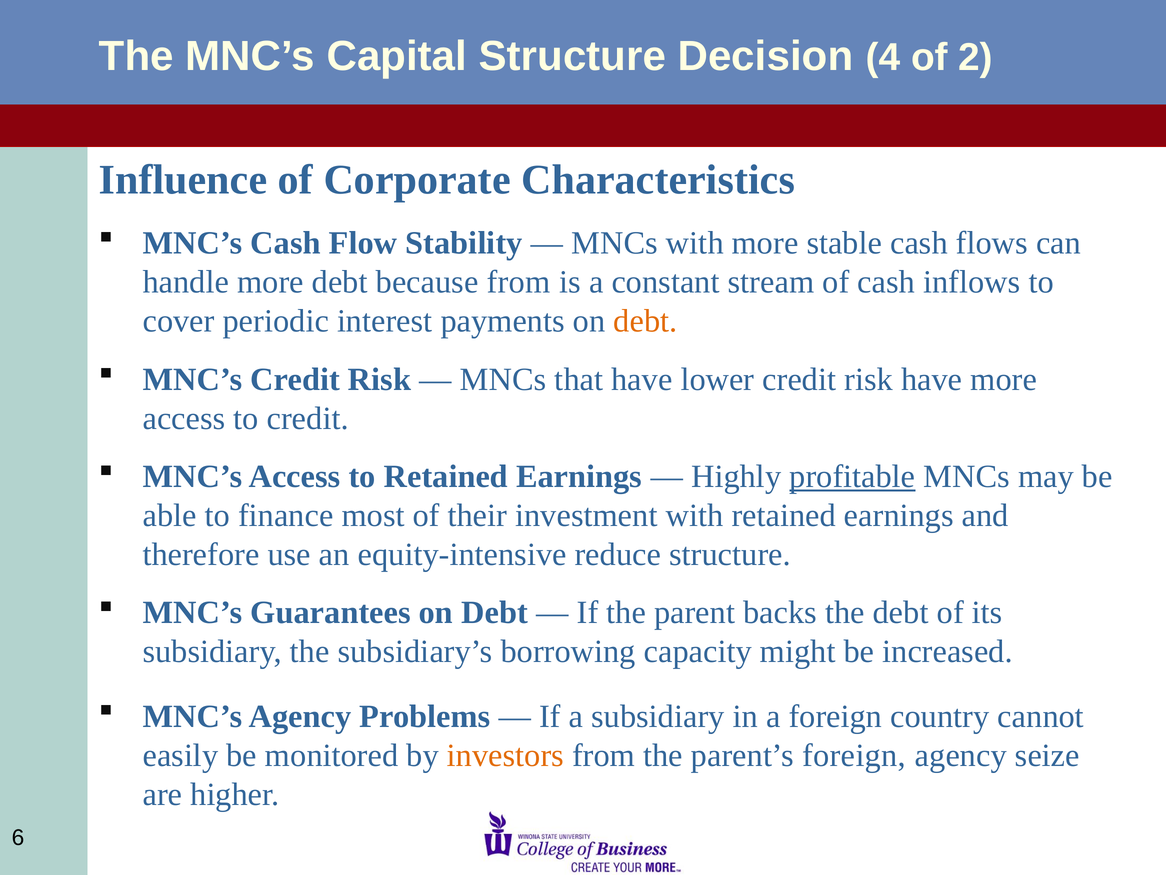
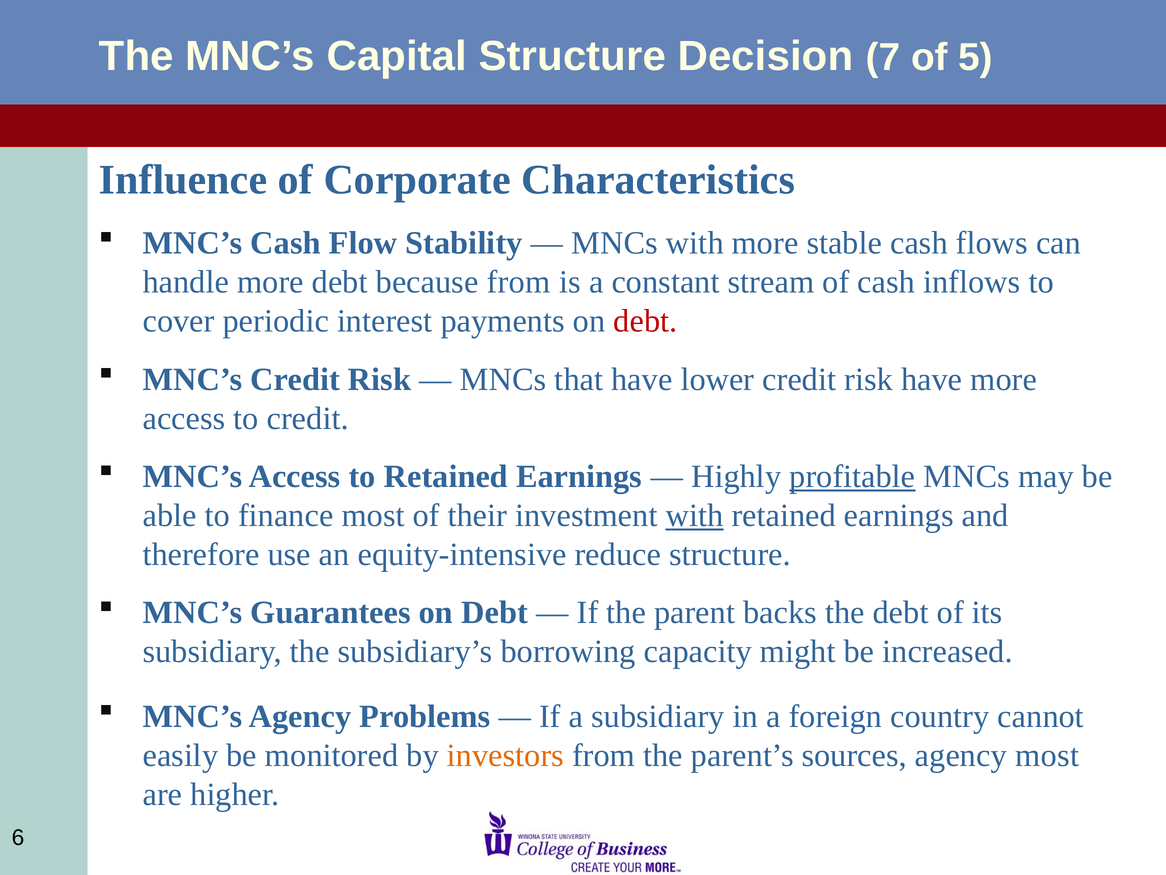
4: 4 -> 7
2: 2 -> 5
debt at (645, 321) colour: orange -> red
with at (695, 515) underline: none -> present
parent’s foreign: foreign -> sources
agency seize: seize -> most
